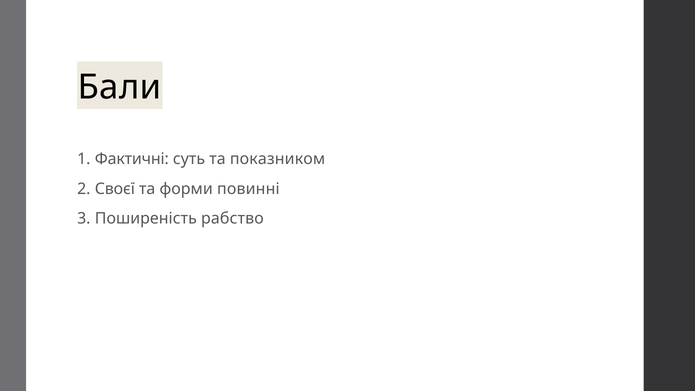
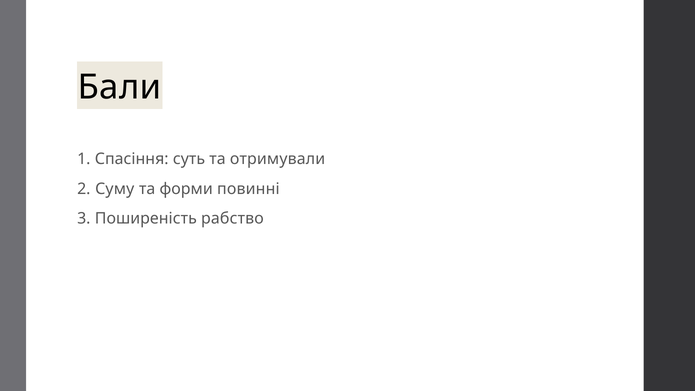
Фактичні: Фактичні -> Спасіння
показником: показником -> отримували
Своєї: Своєї -> Суму
